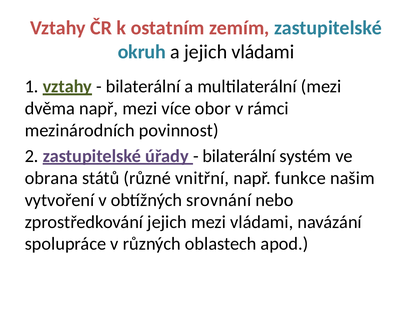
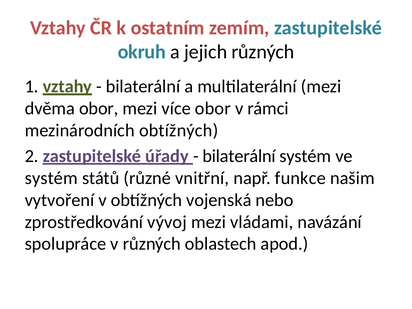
jejich vládami: vládami -> různých
dvěma např: např -> obor
mezinárodních povinnost: povinnost -> obtížných
obrana at (51, 178): obrana -> systém
srovnání: srovnání -> vojenská
zprostředkování jejich: jejich -> vývoj
